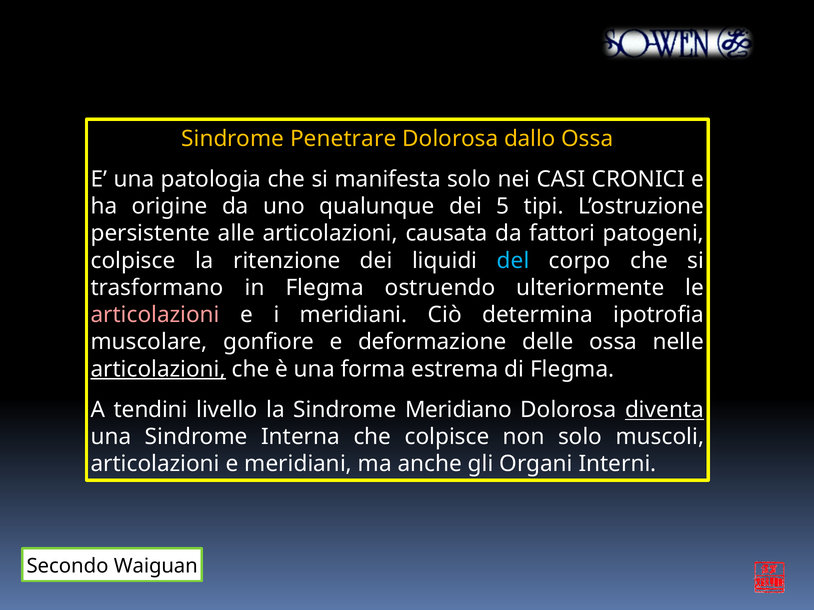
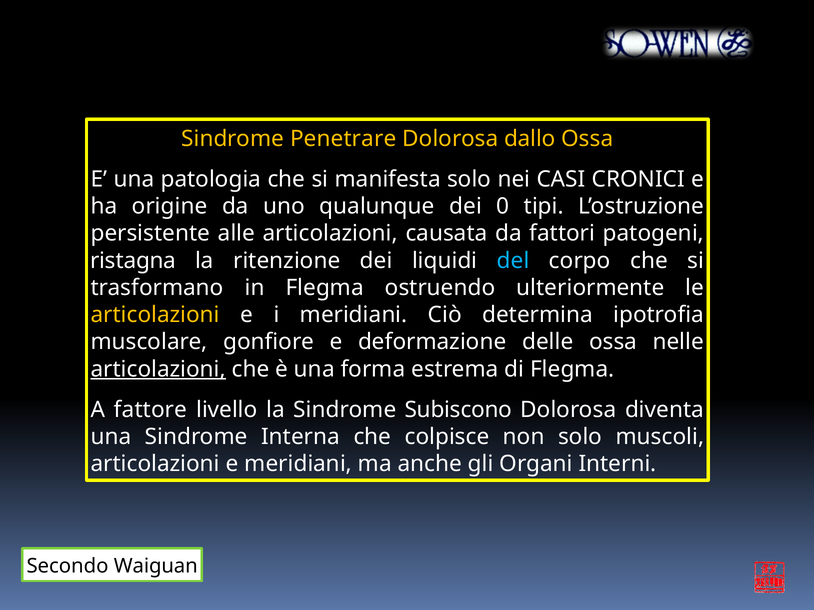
5: 5 -> 0
colpisce at (133, 261): colpisce -> ristagna
articolazioni at (155, 315) colour: pink -> yellow
tendini: tendini -> fattore
Meridiano: Meridiano -> Subiscono
diventa underline: present -> none
